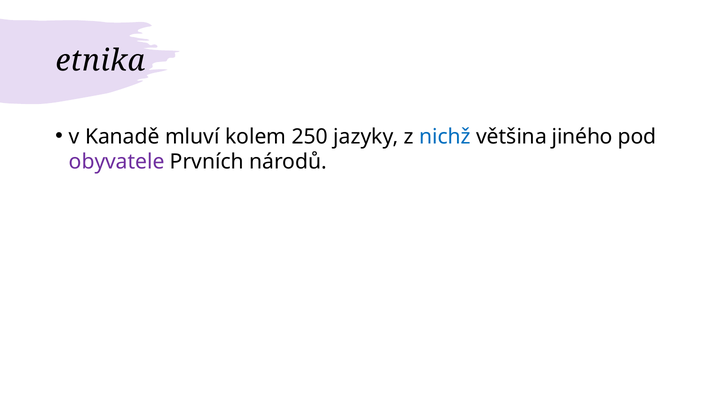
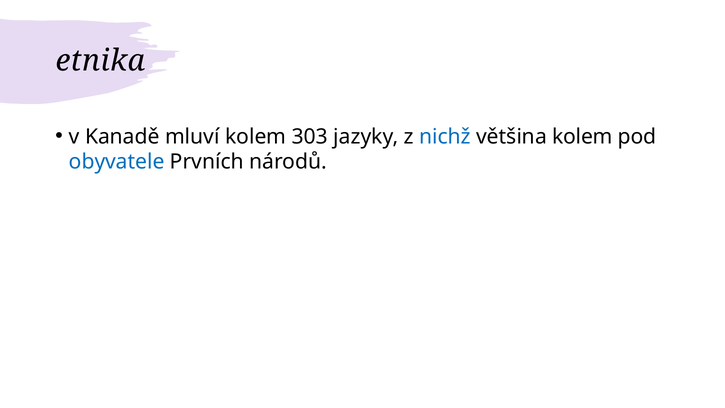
250: 250 -> 303
většina jiného: jiného -> kolem
obyvatele colour: purple -> blue
